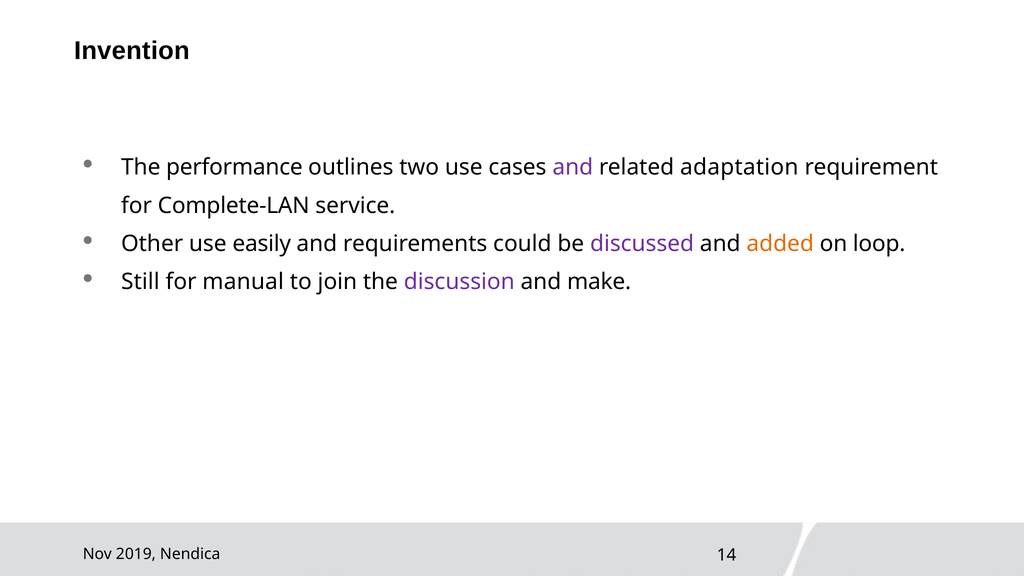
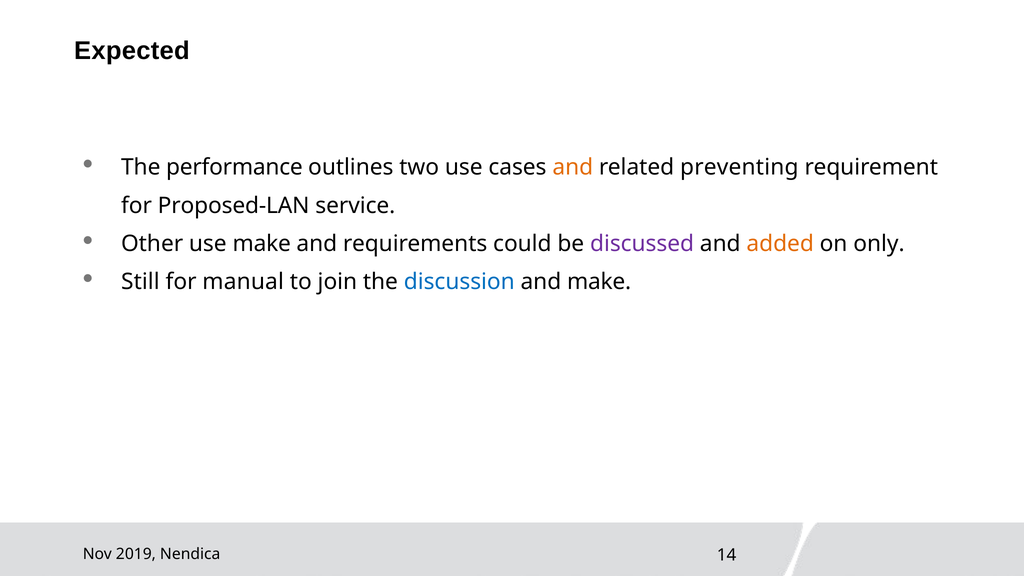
Invention: Invention -> Expected
and at (573, 167) colour: purple -> orange
adaptation: adaptation -> preventing
Complete-LAN: Complete-LAN -> Proposed-LAN
use easily: easily -> make
loop: loop -> only
discussion colour: purple -> blue
